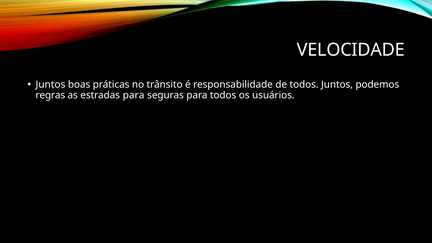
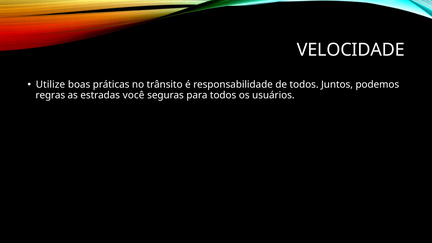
Juntos at (50, 85): Juntos -> Utilize
estradas para: para -> você
